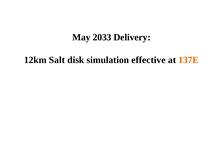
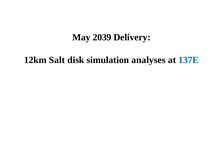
2033: 2033 -> 2039
effective: effective -> analyses
137E colour: orange -> blue
